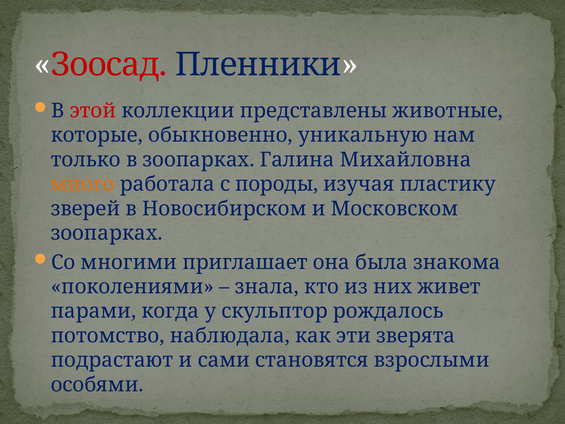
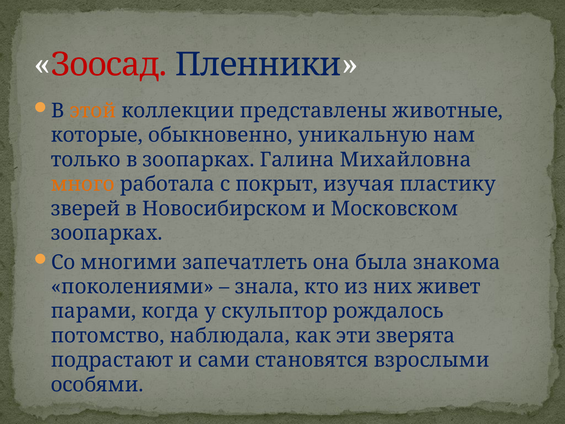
этой colour: red -> orange
породы: породы -> покрыт
приглашает: приглашает -> запечатлеть
